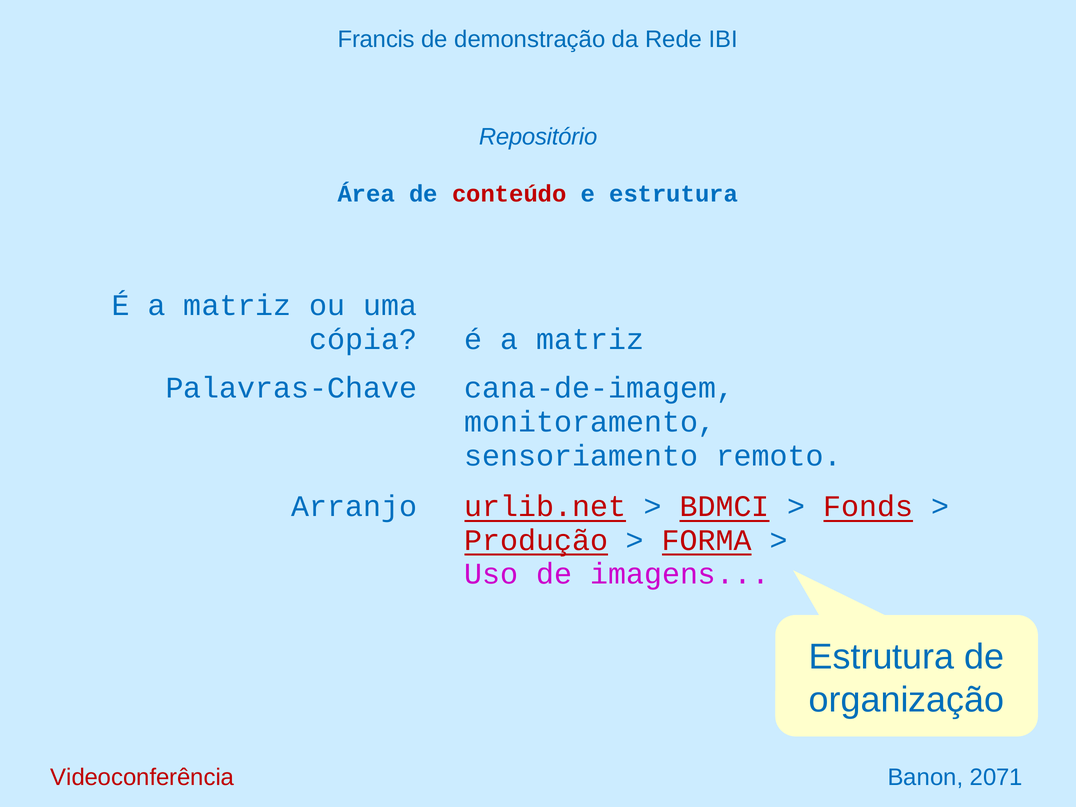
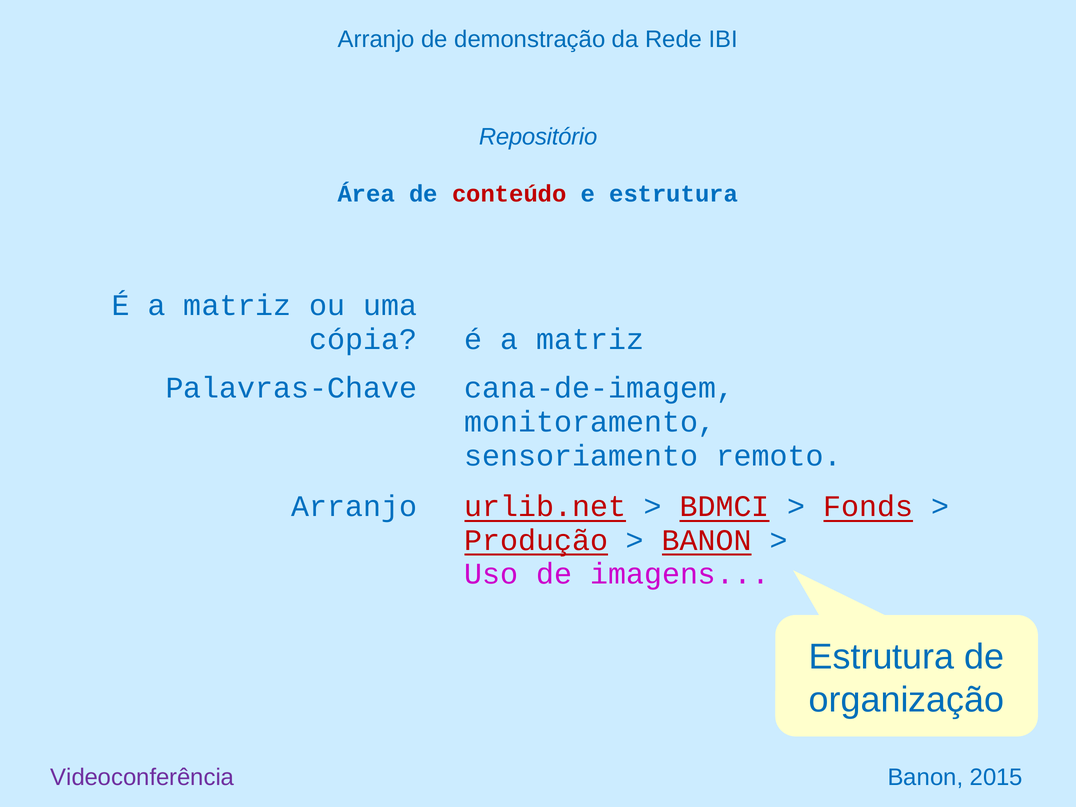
Francis at (376, 39): Francis -> Arranjo
FORMA at (707, 540): FORMA -> BANON
Videoconferência colour: red -> purple
2071: 2071 -> 2015
